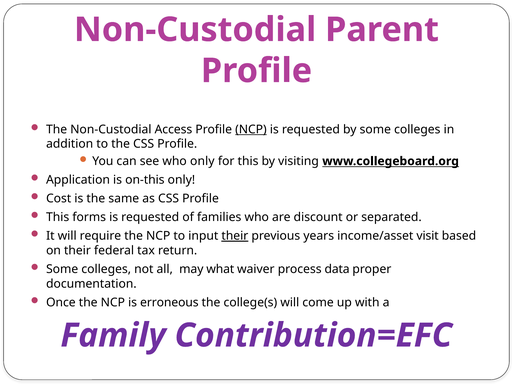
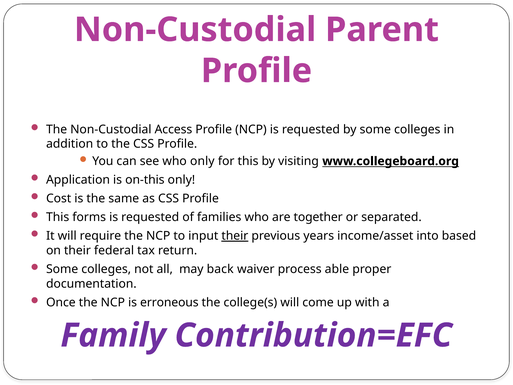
NCP at (251, 129) underline: present -> none
discount: discount -> together
visit: visit -> into
what: what -> back
data: data -> able
